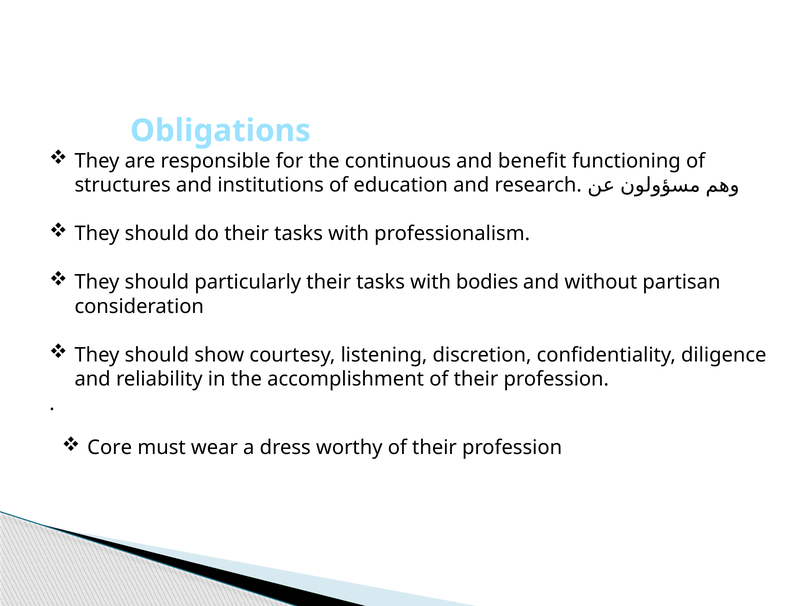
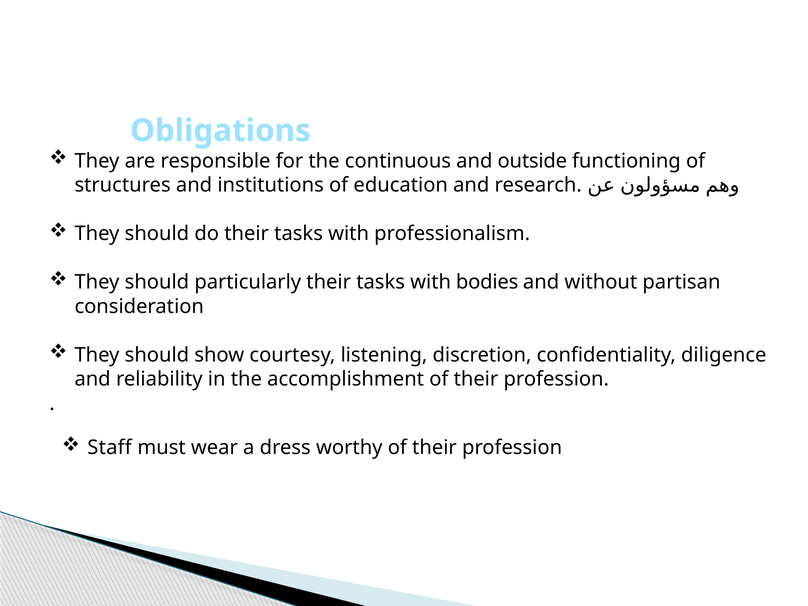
benefit: benefit -> outside
Core: Core -> Staff
